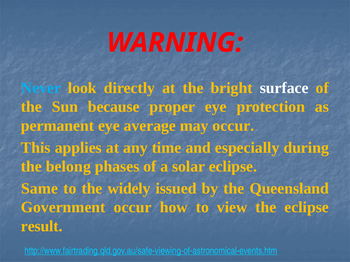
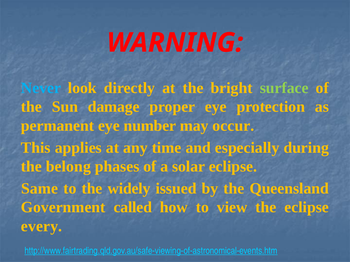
surface colour: white -> light green
because: because -> damage
average: average -> number
Government occur: occur -> called
result: result -> every
